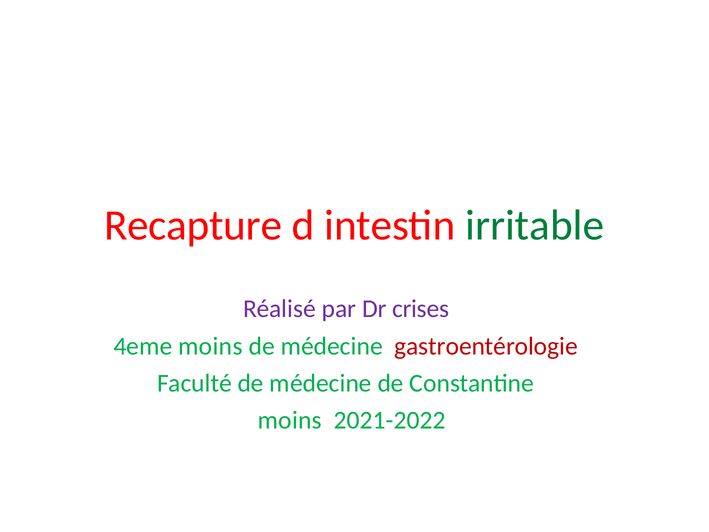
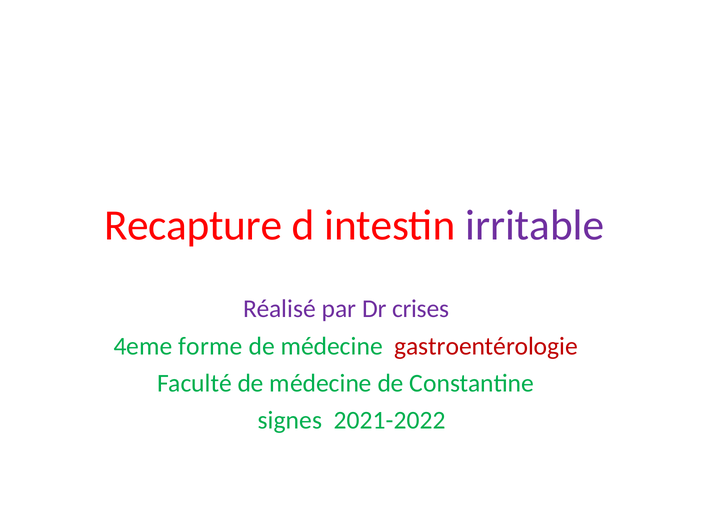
irritable colour: green -> purple
4eme moins: moins -> forme
moins at (290, 420): moins -> signes
